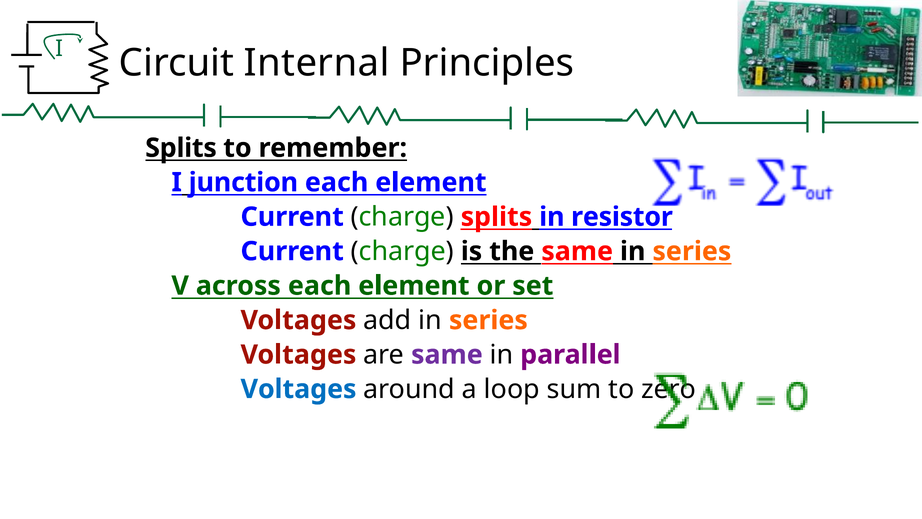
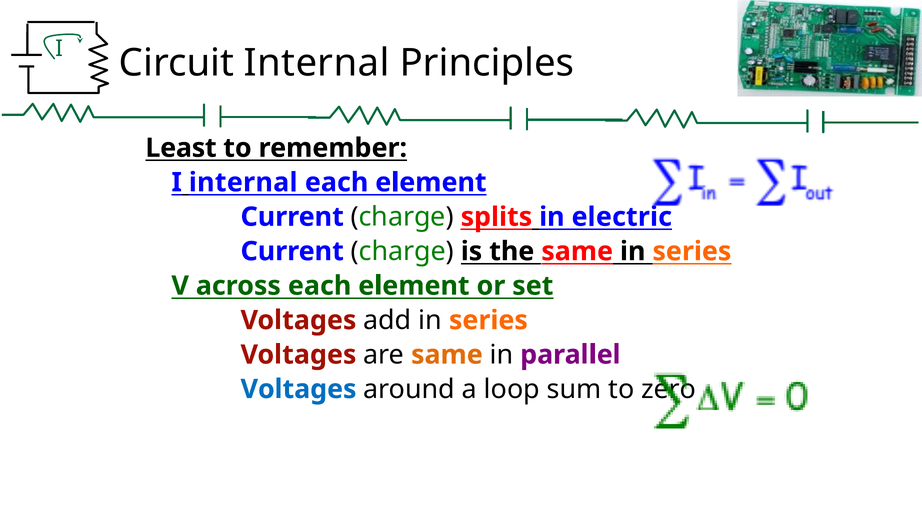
Splits at (181, 148): Splits -> Least
I junction: junction -> internal
resistor: resistor -> electric
same at (447, 354) colour: purple -> orange
